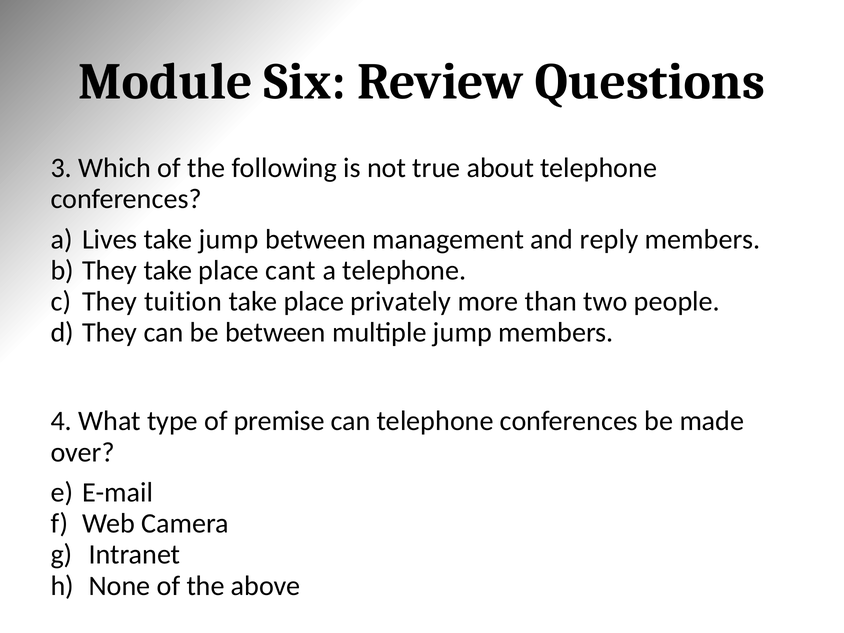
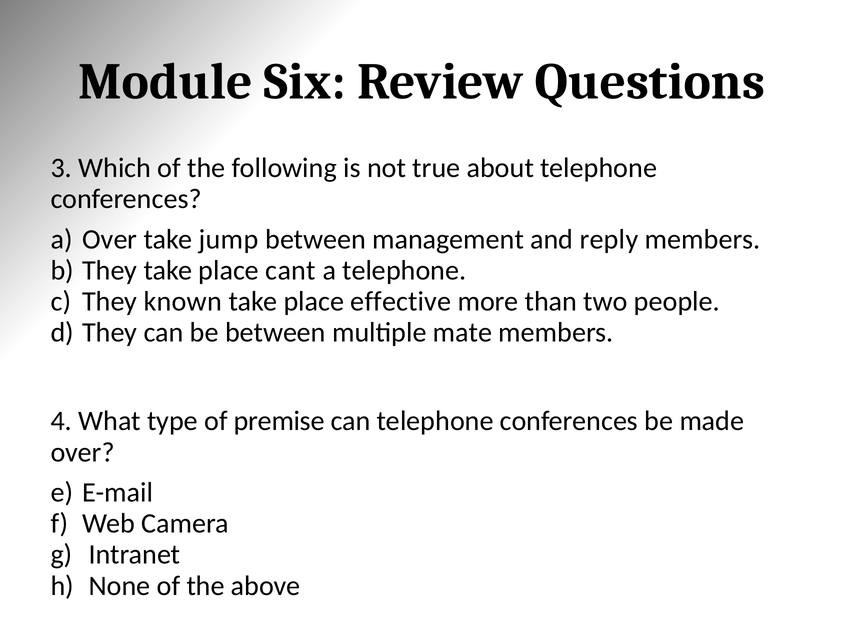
a Lives: Lives -> Over
tuition: tuition -> known
privately: privately -> effective
multiple jump: jump -> mate
